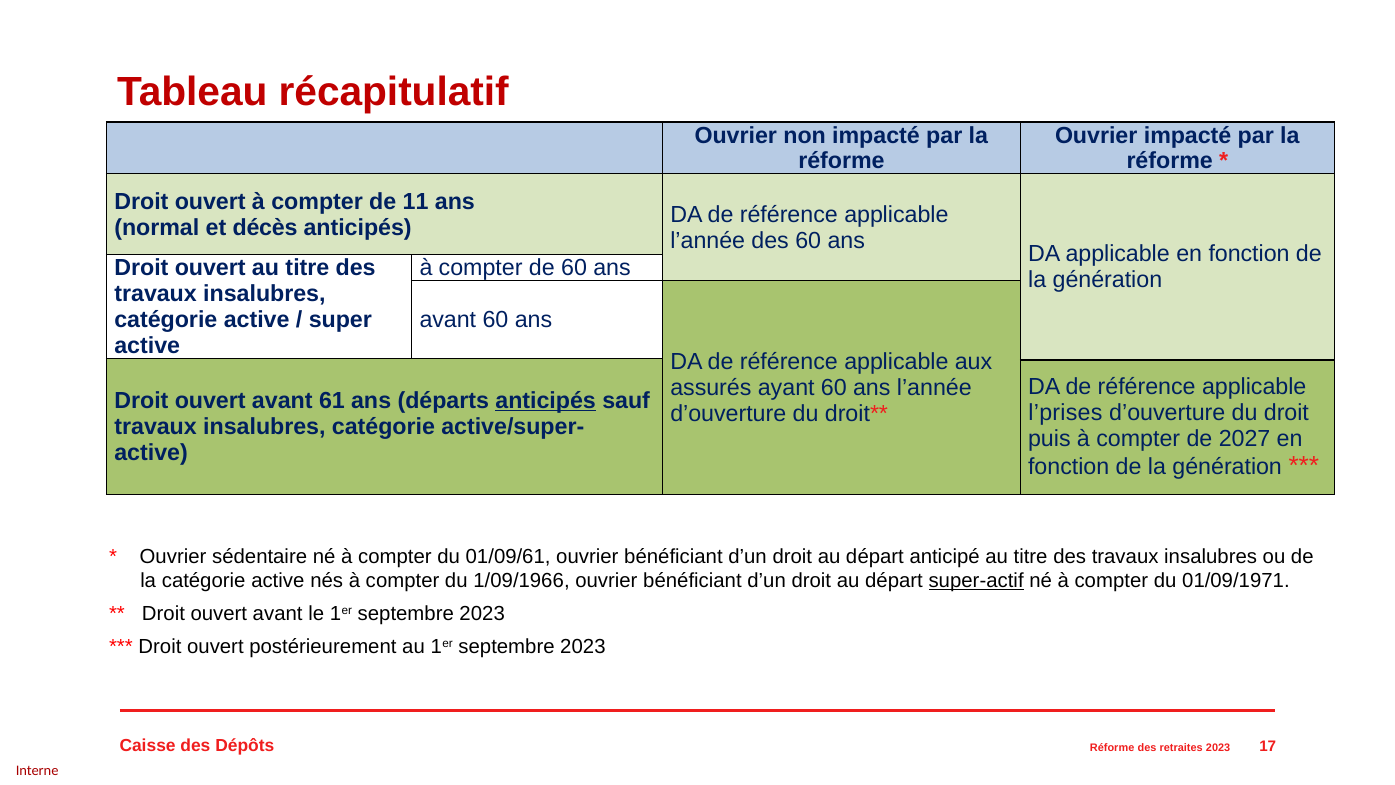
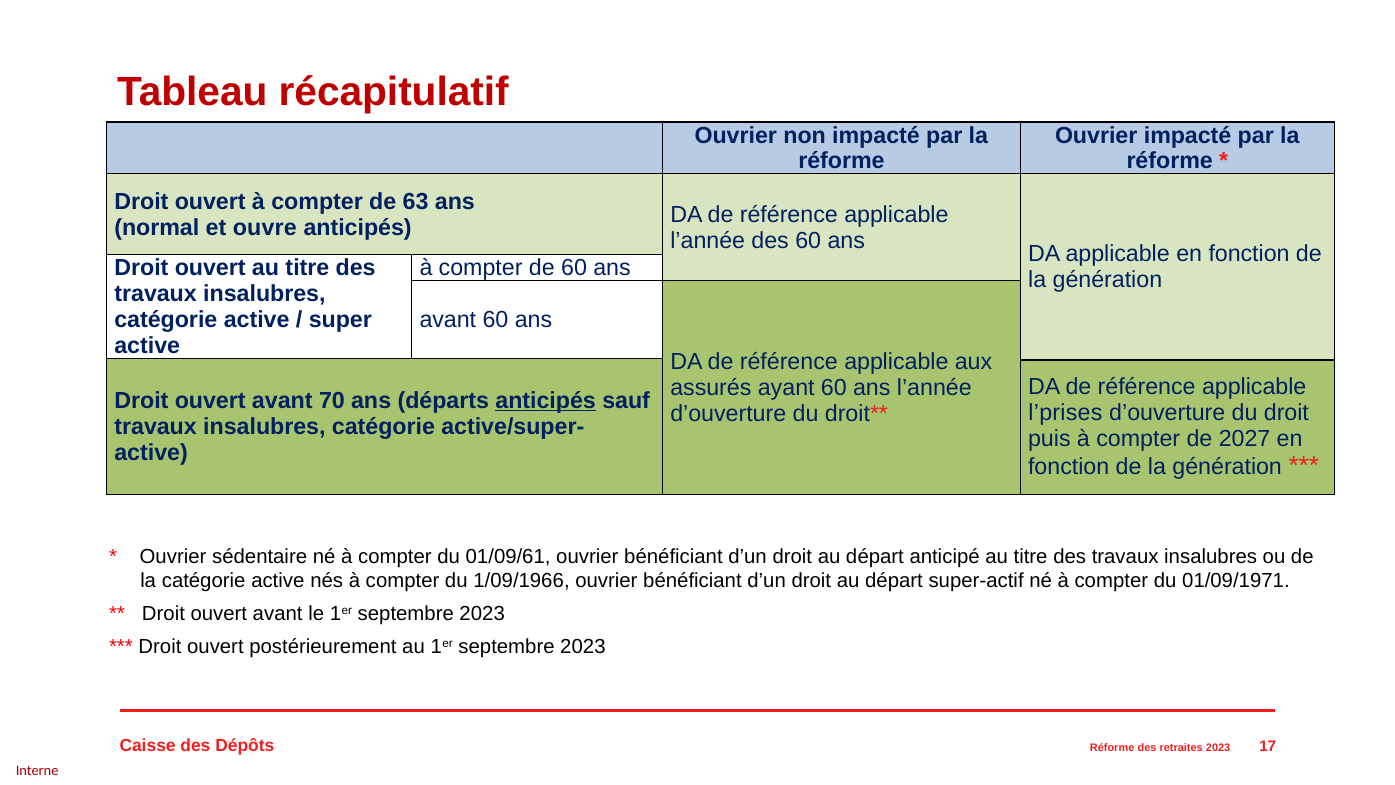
11: 11 -> 63
décès: décès -> ouvre
61: 61 -> 70
super-actif underline: present -> none
